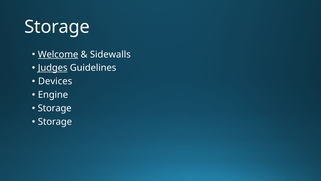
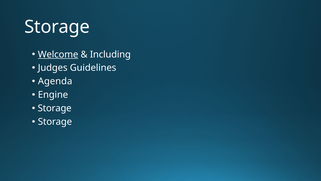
Sidewalls: Sidewalls -> Including
Judges underline: present -> none
Devices: Devices -> Agenda
